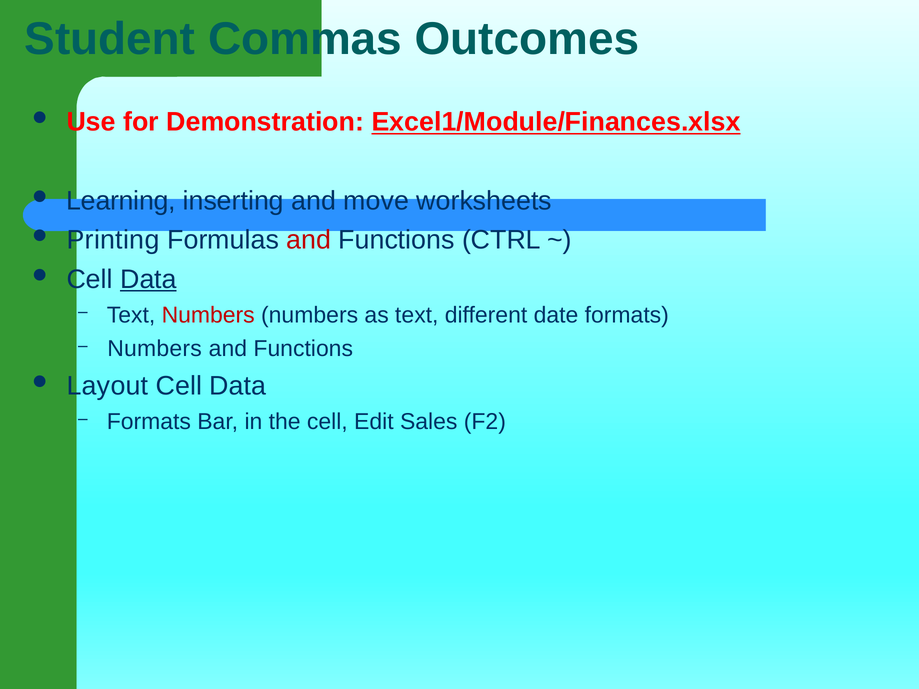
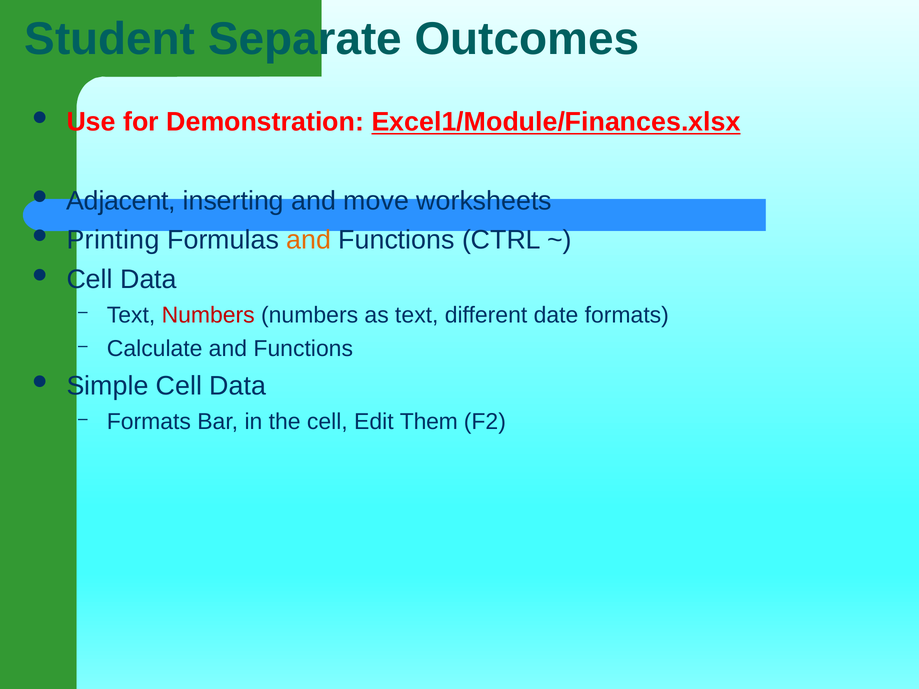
Commas: Commas -> Separate
Learning: Learning -> Adjacent
and at (309, 240) colour: red -> orange
Data at (148, 279) underline: present -> none
Numbers at (155, 349): Numbers -> Calculate
Layout: Layout -> Simple
Sales: Sales -> Them
